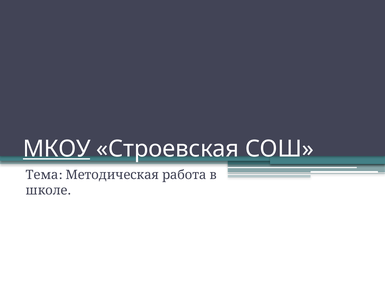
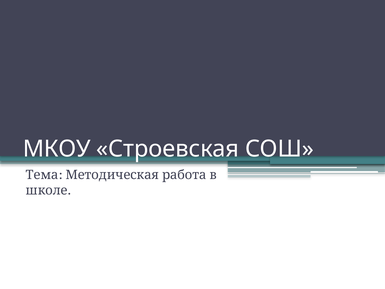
МКОУ underline: present -> none
